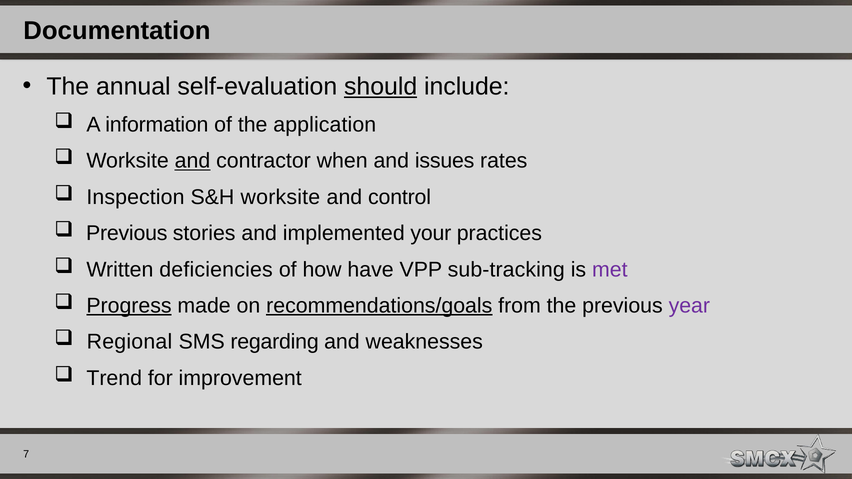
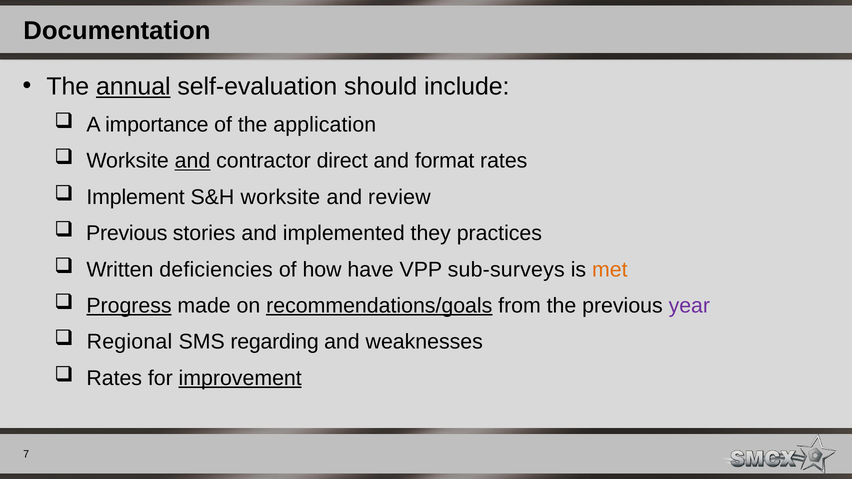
annual underline: none -> present
should underline: present -> none
information: information -> importance
when: when -> direct
issues: issues -> format
Inspection: Inspection -> Implement
control: control -> review
your: your -> they
sub-tracking: sub-tracking -> sub-surveys
met colour: purple -> orange
Trend at (114, 378): Trend -> Rates
improvement underline: none -> present
